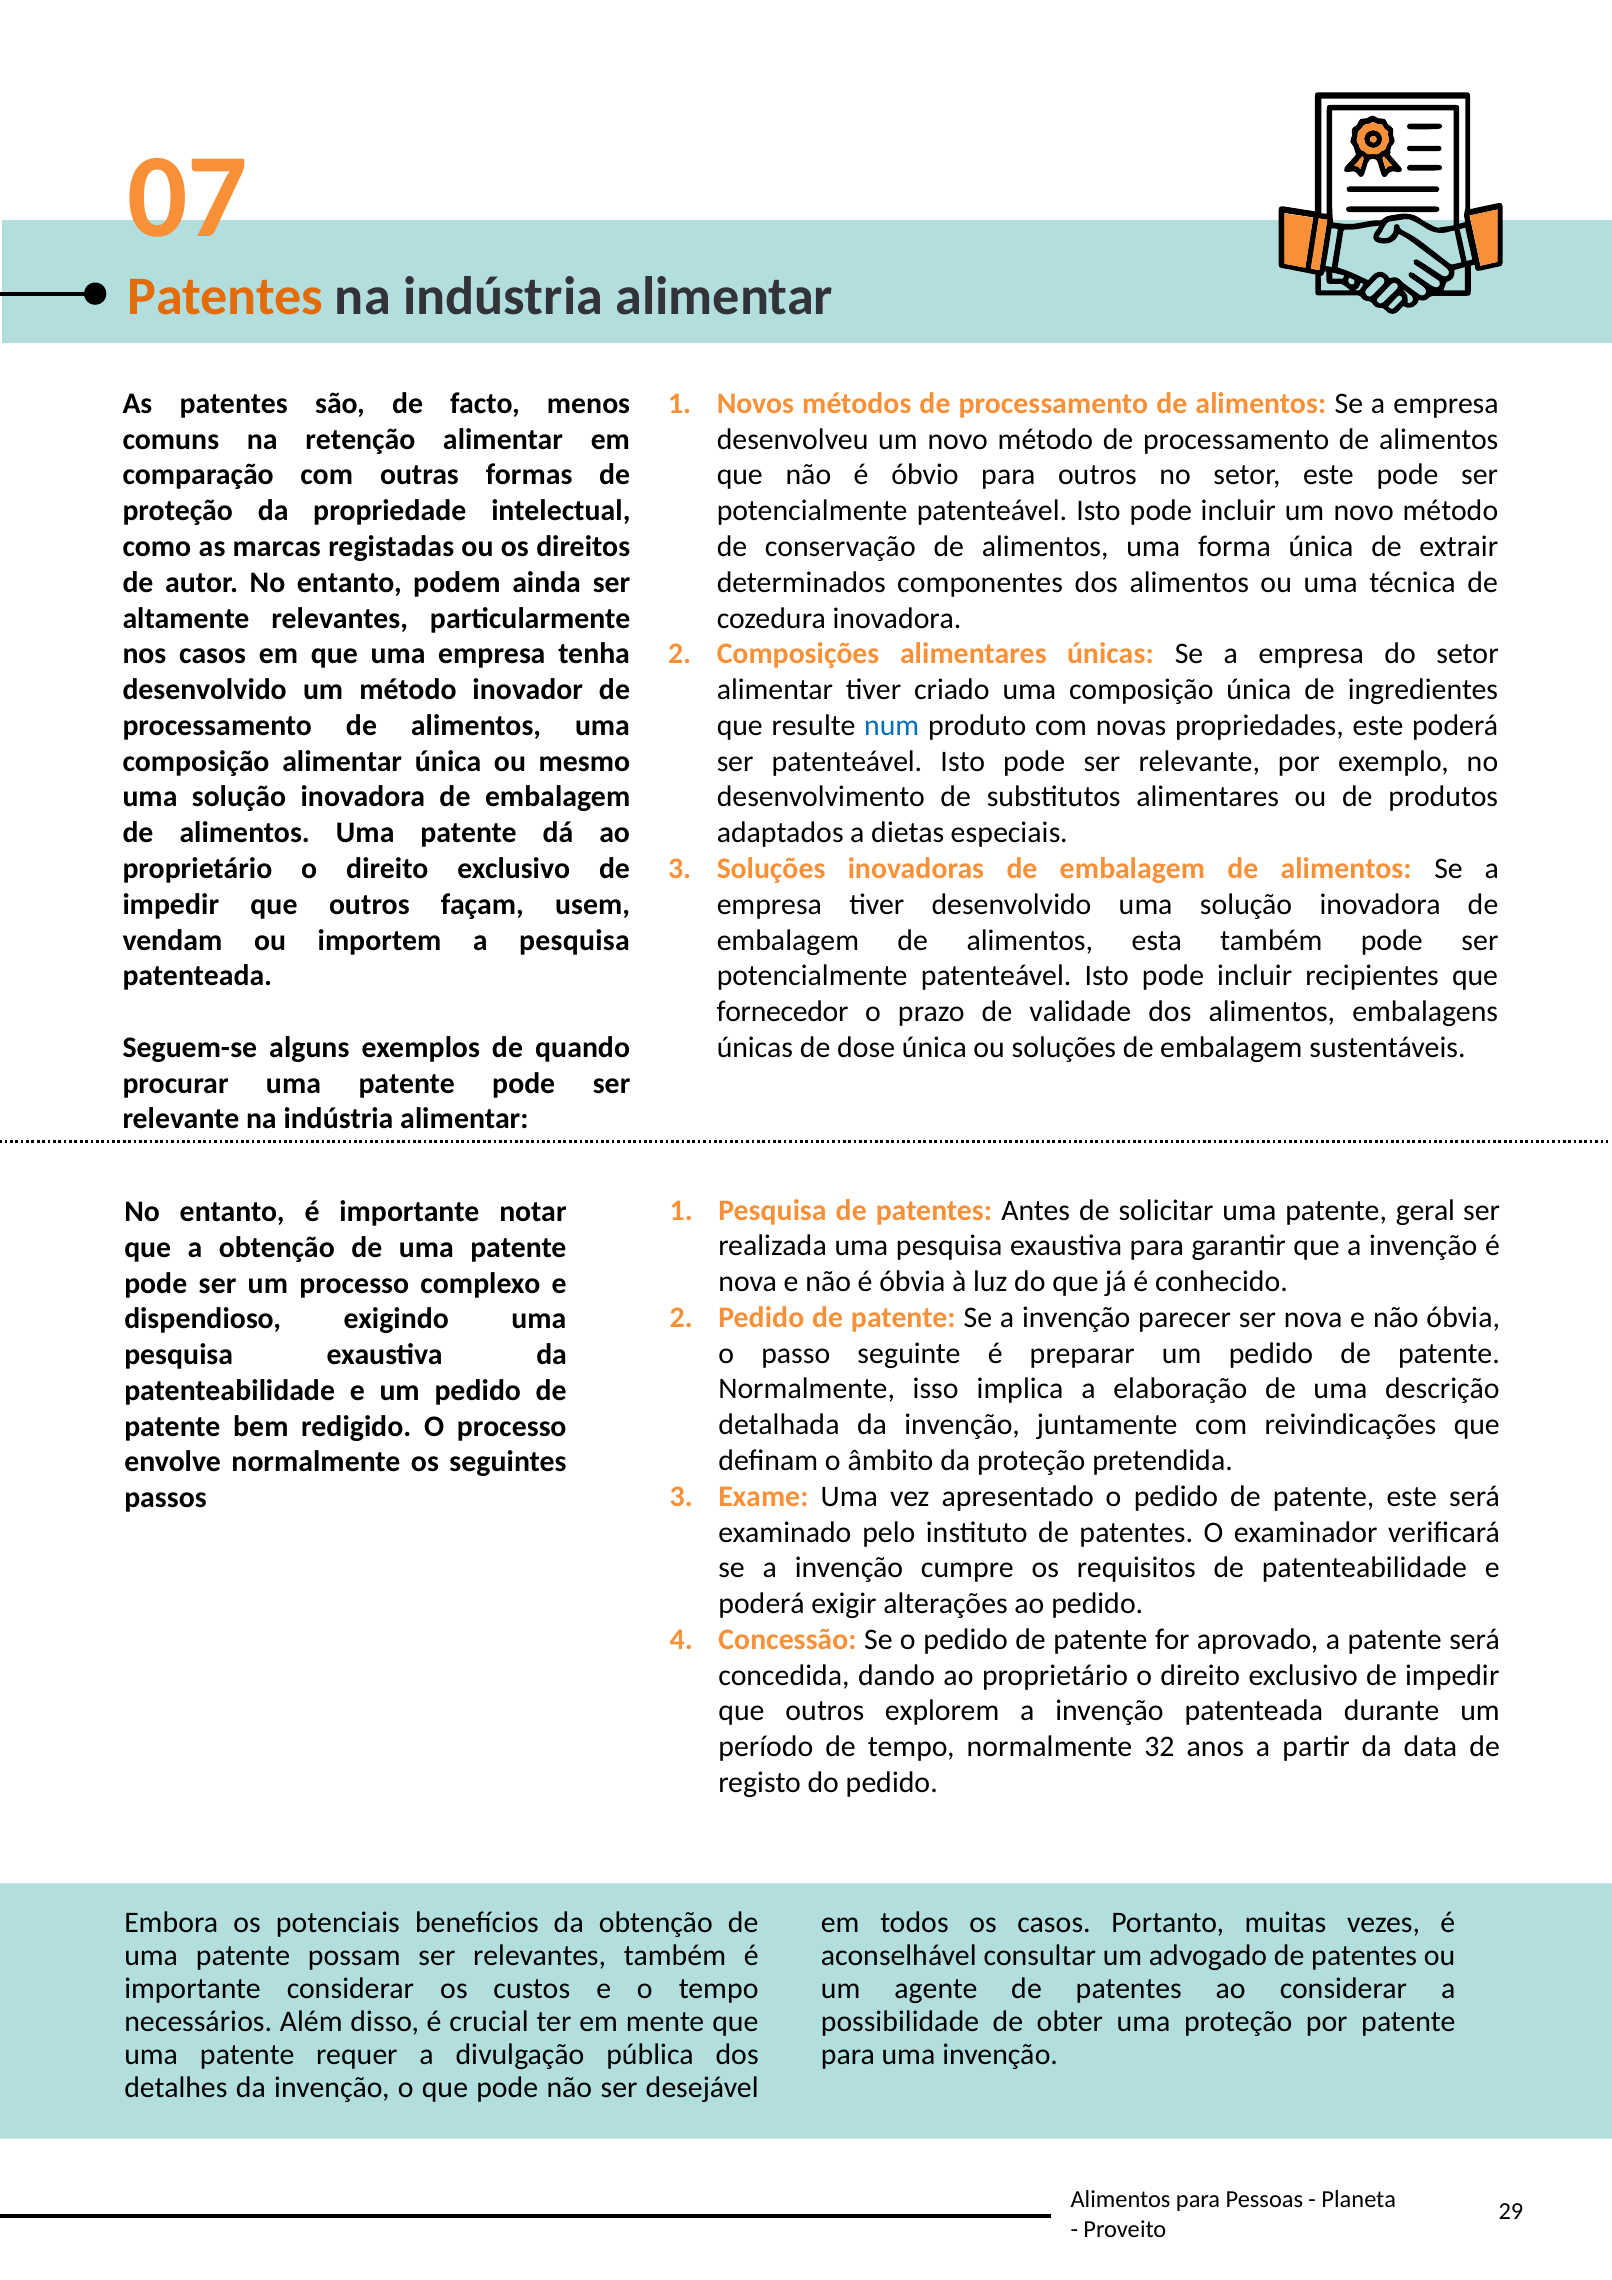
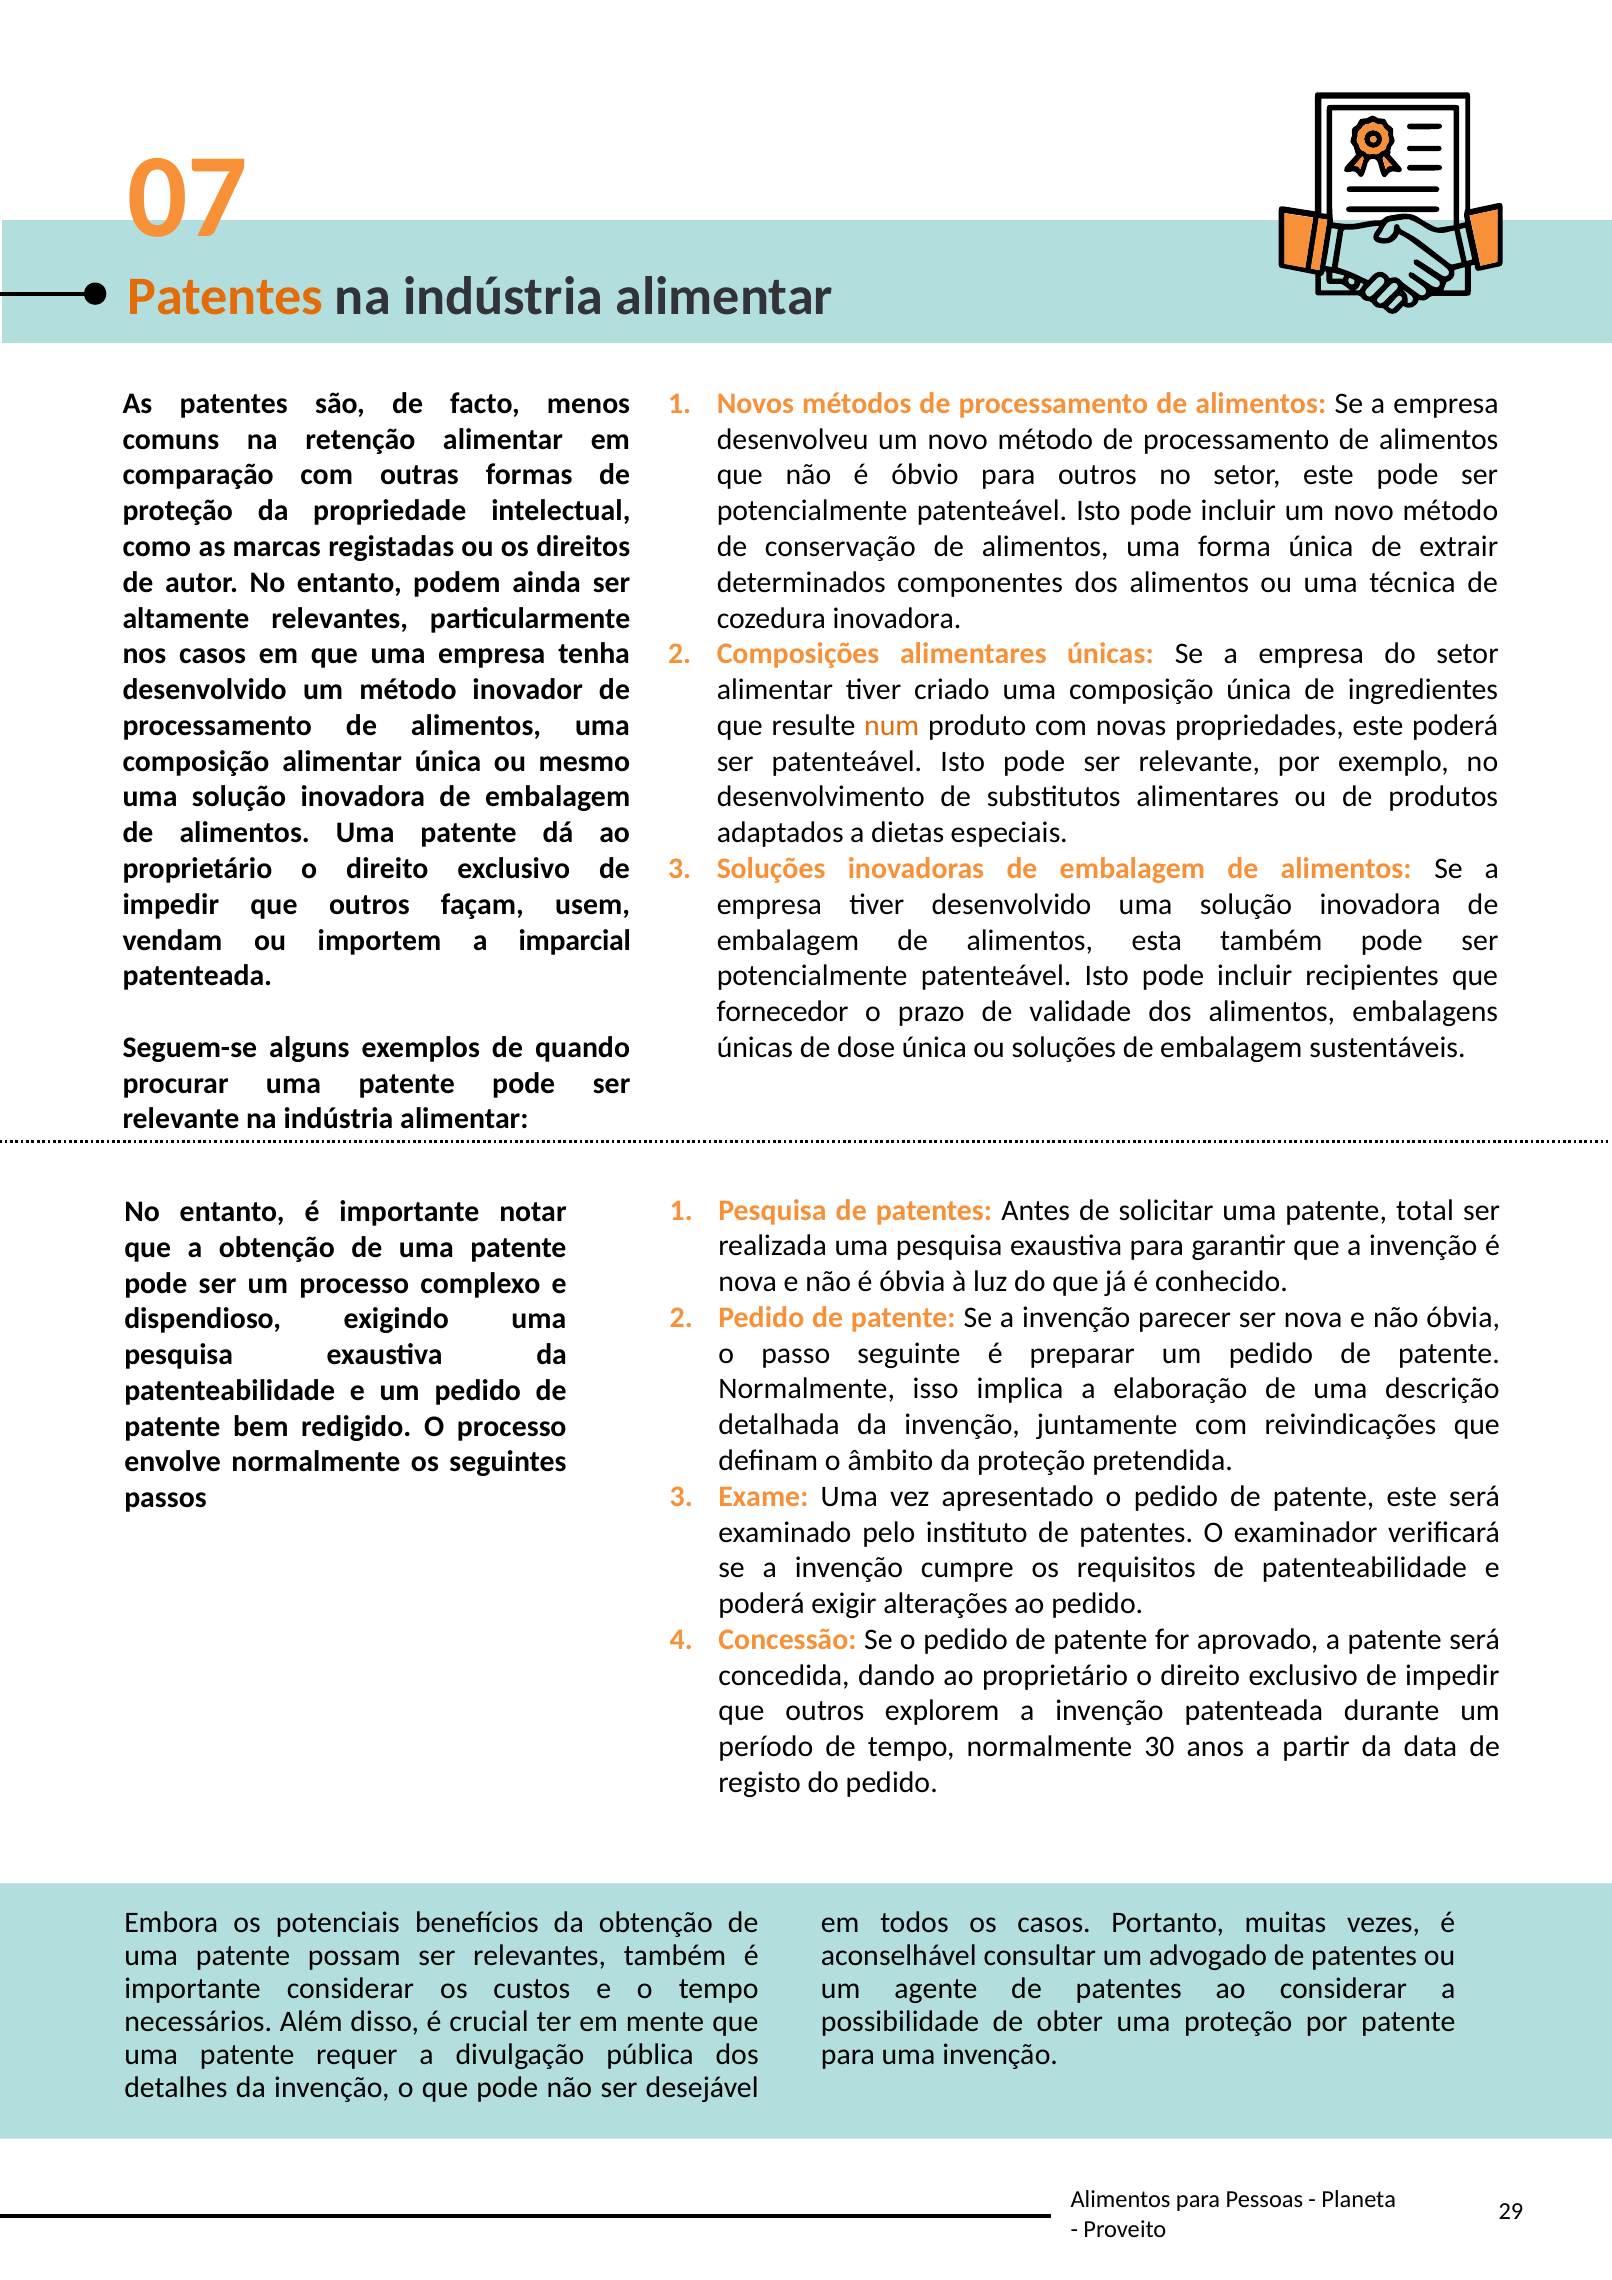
num colour: blue -> orange
a pesquisa: pesquisa -> imparcial
geral: geral -> total
32: 32 -> 30
